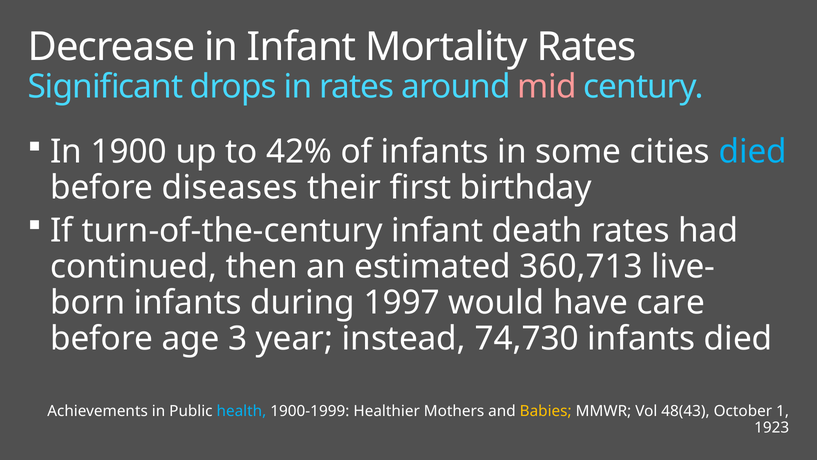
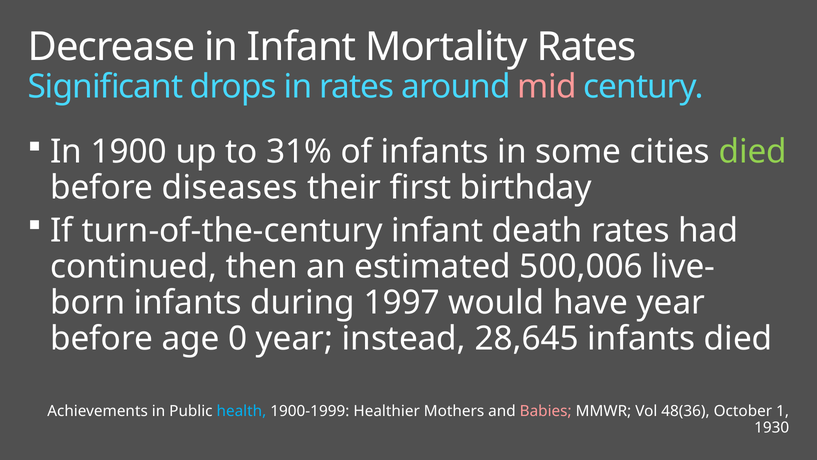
42%: 42% -> 31%
died at (753, 152) colour: light blue -> light green
360,713: 360,713 -> 500,006
have care: care -> year
3: 3 -> 0
74,730: 74,730 -> 28,645
Babies colour: yellow -> pink
48(43: 48(43 -> 48(36
1923: 1923 -> 1930
